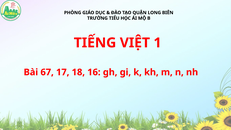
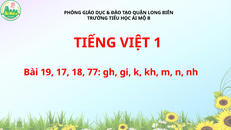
67: 67 -> 19
16: 16 -> 77
